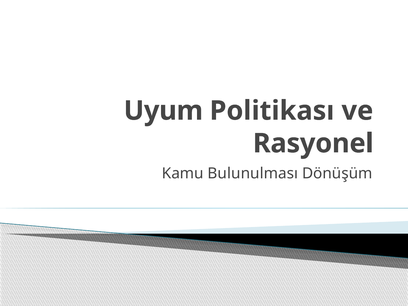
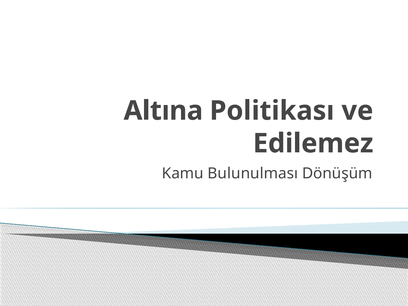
Uyum: Uyum -> Altına
Rasyonel: Rasyonel -> Edilemez
